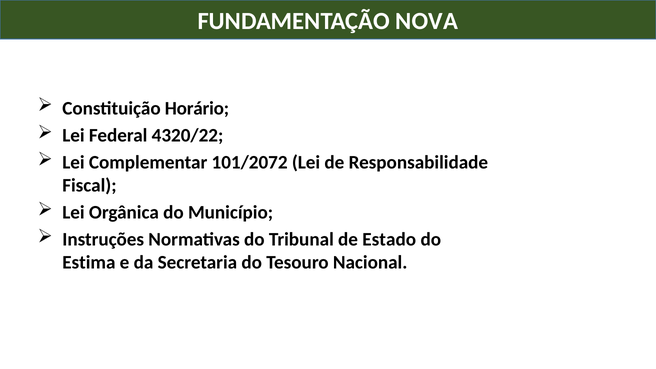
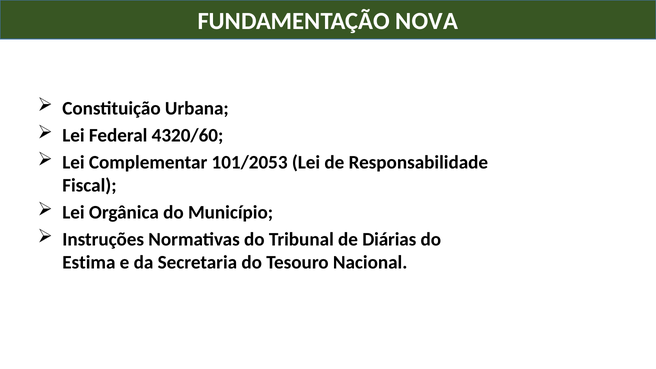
Horário: Horário -> Urbana
4320/22: 4320/22 -> 4320/60
101/2072: 101/2072 -> 101/2053
Estado: Estado -> Diárias
